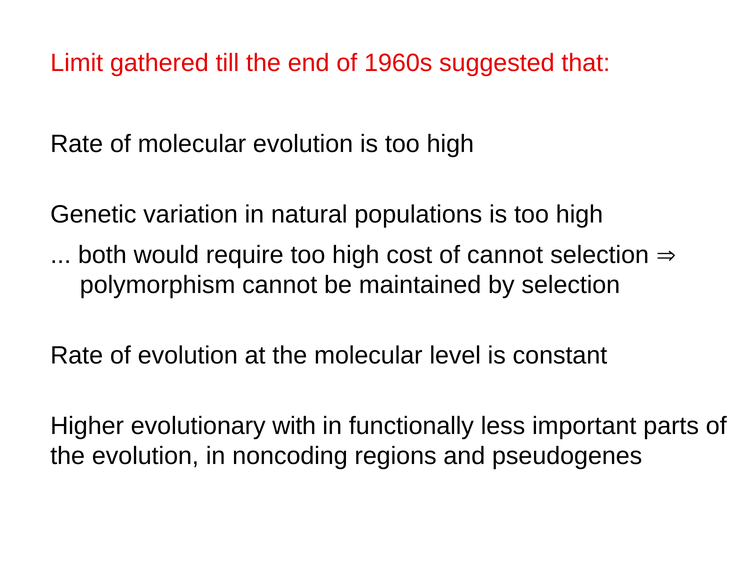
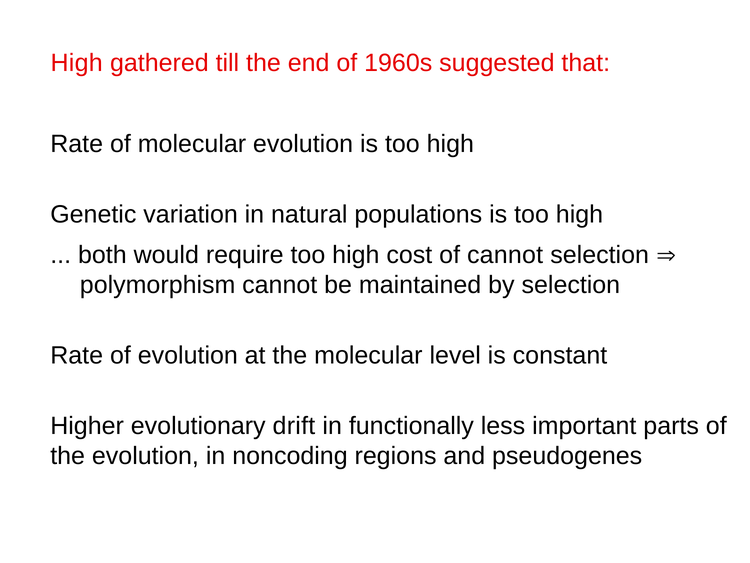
Limit at (77, 63): Limit -> High
with: with -> drift
